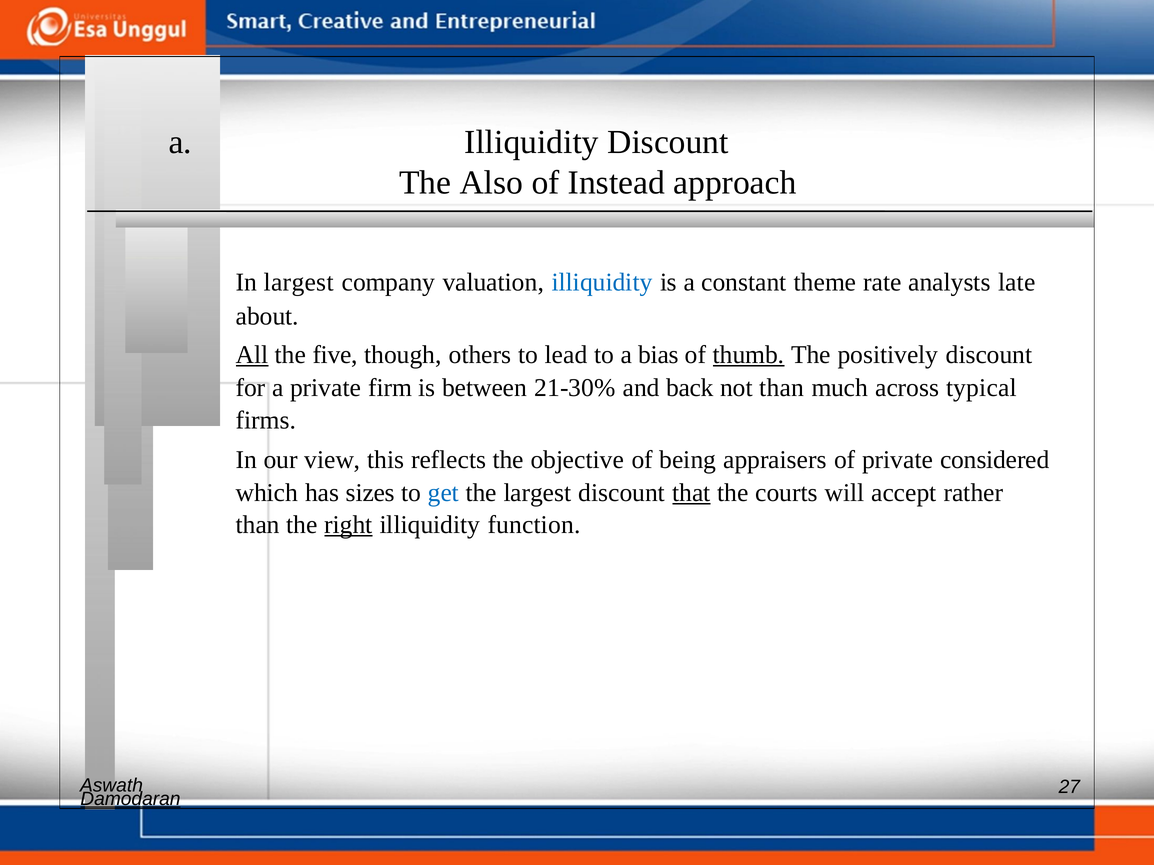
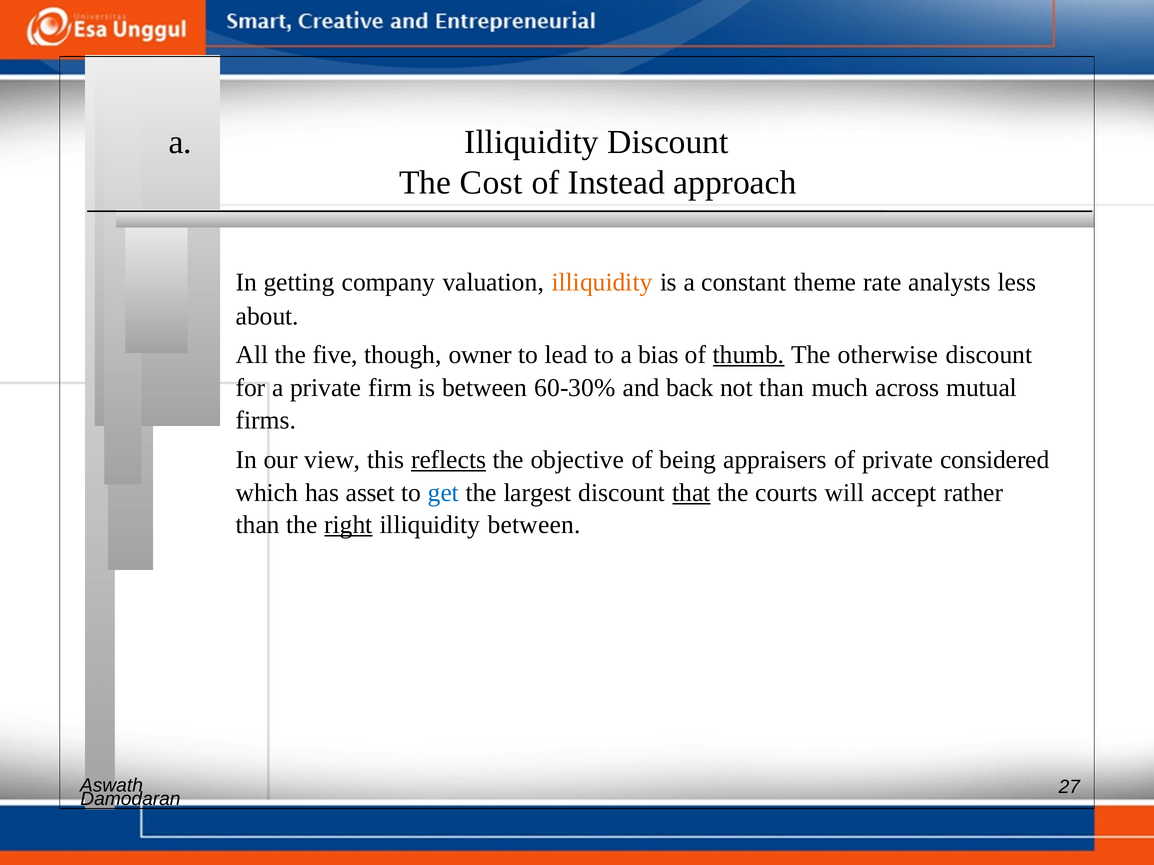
Also: Also -> Cost
In largest: largest -> getting
illiquidity at (602, 282) colour: blue -> orange
late: late -> less
All underline: present -> none
others: others -> owner
positively: positively -> otherwise
21-30%: 21-30% -> 60-30%
typical: typical -> mutual
reflects underline: none -> present
sizes: sizes -> asset
illiquidity function: function -> between
Damodaran underline: present -> none
